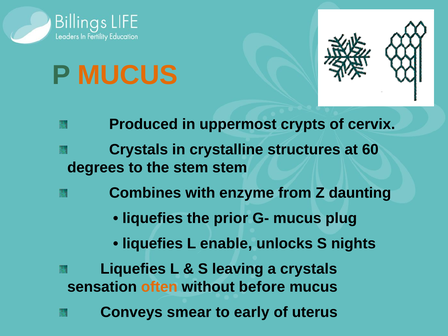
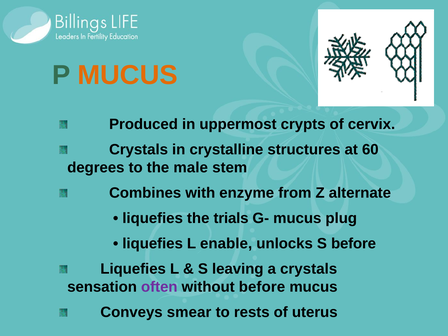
the stem: stem -> male
daunting: daunting -> alternate
prior: prior -> trials
S nights: nights -> before
often colour: orange -> purple
early: early -> rests
